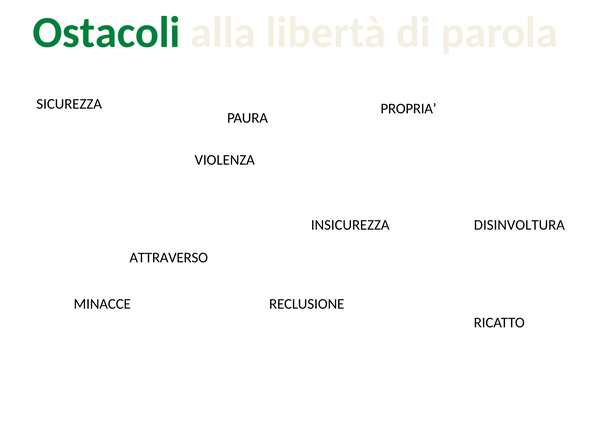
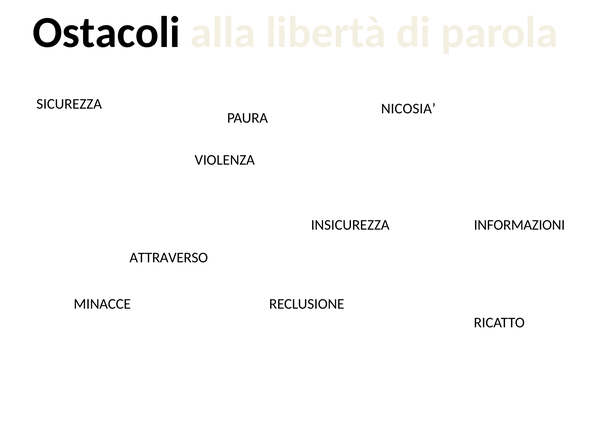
Ostacoli colour: green -> black
PROPRIA: PROPRIA -> NICOSIA
DISINVOLTURA: DISINVOLTURA -> INFORMAZIONI
